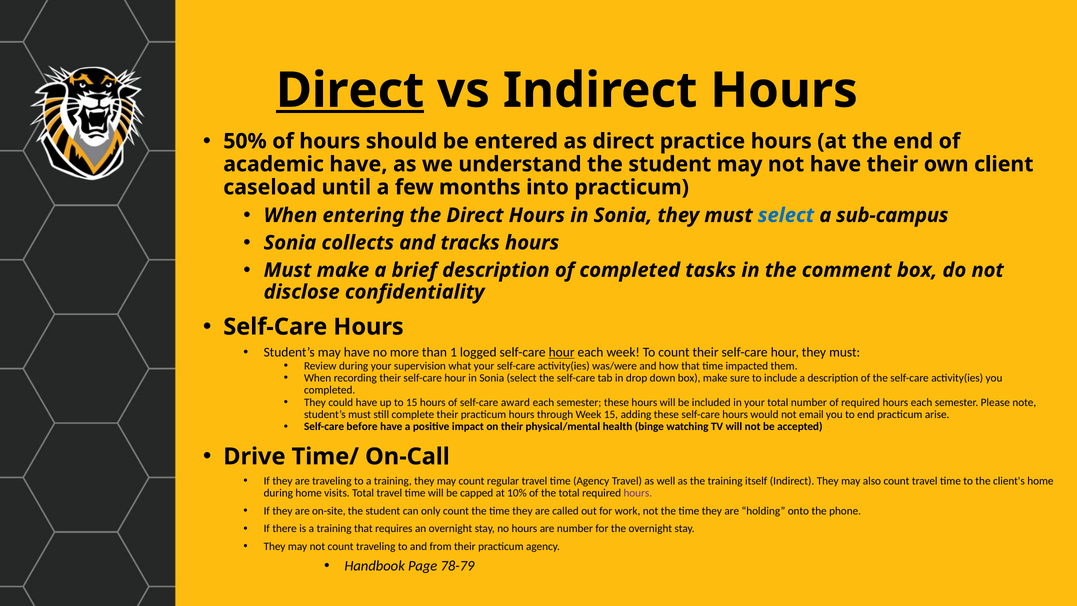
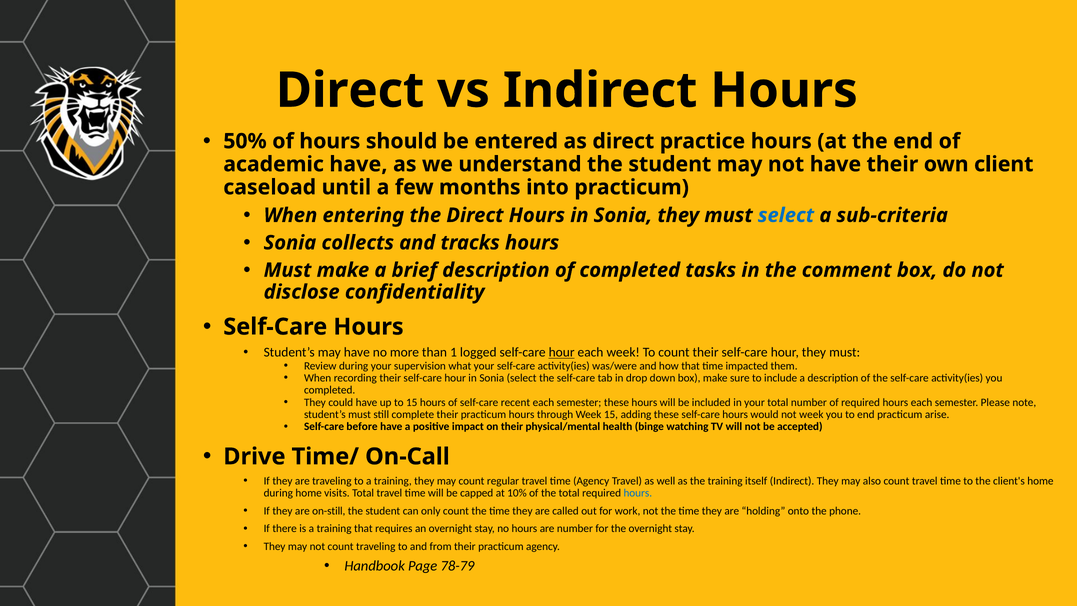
Direct at (350, 90) underline: present -> none
sub-campus: sub-campus -> sub-criteria
award: award -> recent
not email: email -> week
hours at (638, 493) colour: purple -> blue
on-site: on-site -> on-still
